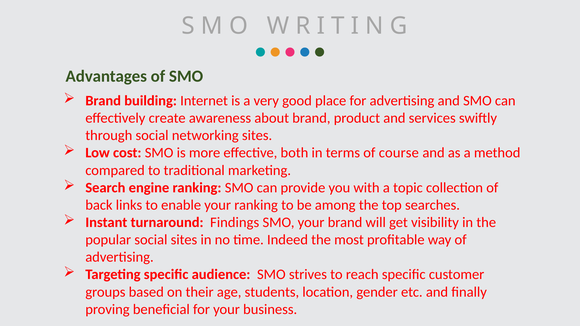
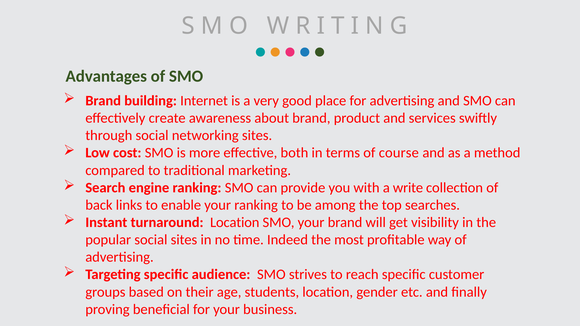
topic: topic -> write
turnaround Findings: Findings -> Location
